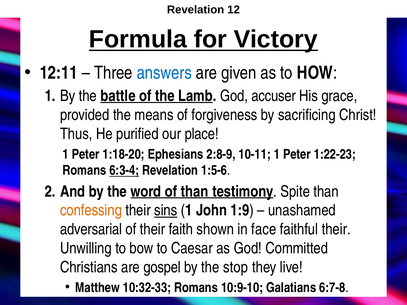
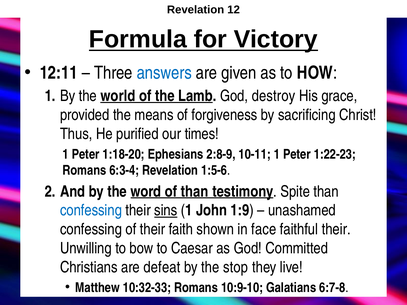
battle: battle -> world
accuser: accuser -> destroy
place: place -> times
6:3-4 underline: present -> none
confessing at (91, 211) colour: orange -> blue
adversarial at (91, 230): adversarial -> confessing
gospel: gospel -> defeat
